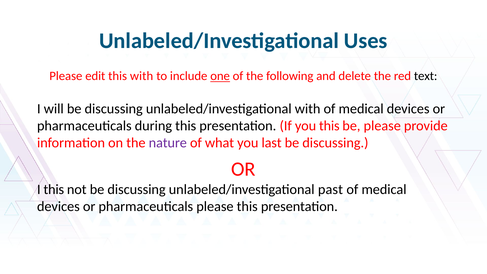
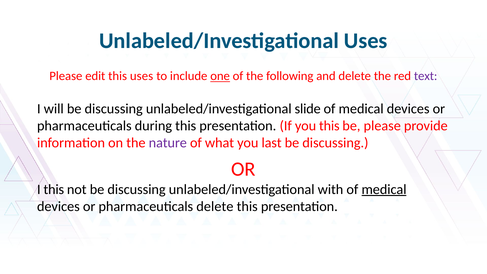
this with: with -> uses
text colour: black -> purple
unlabeled/investigational with: with -> slide
past: past -> with
medical at (384, 189) underline: none -> present
pharmaceuticals please: please -> delete
